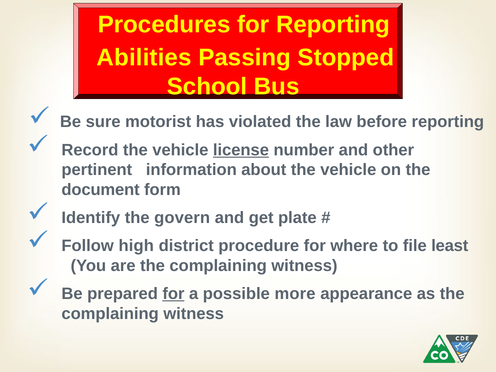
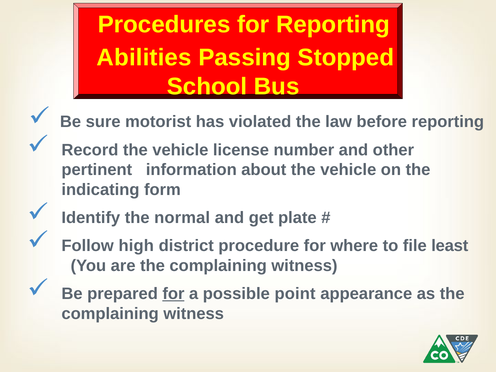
license underline: present -> none
document: document -> indicating
govern: govern -> normal
more: more -> point
